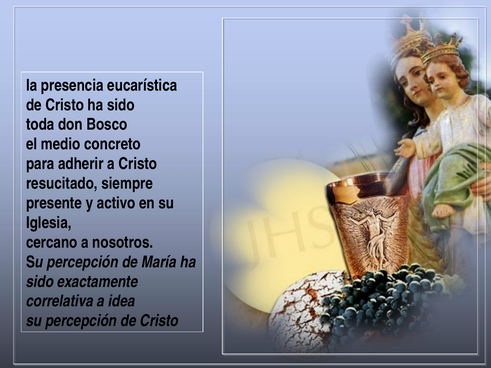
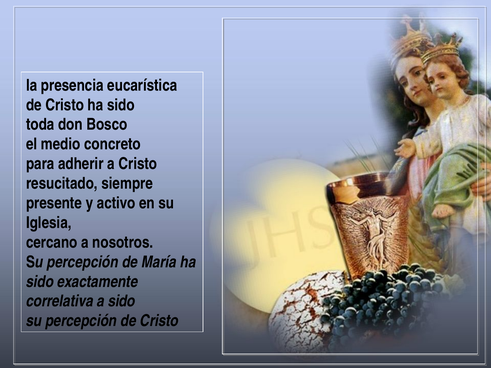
a idea: idea -> sido
